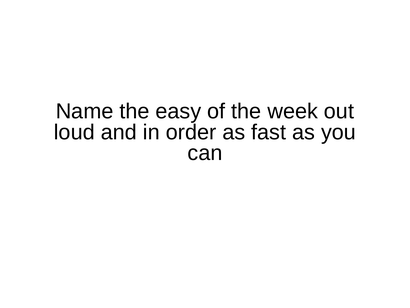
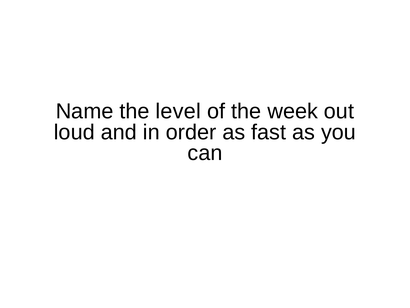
easy: easy -> level
